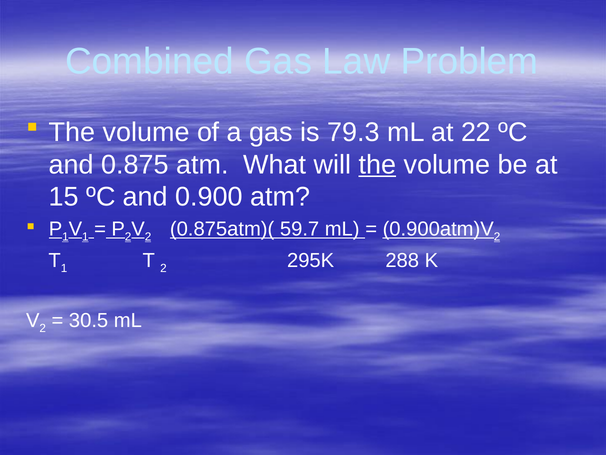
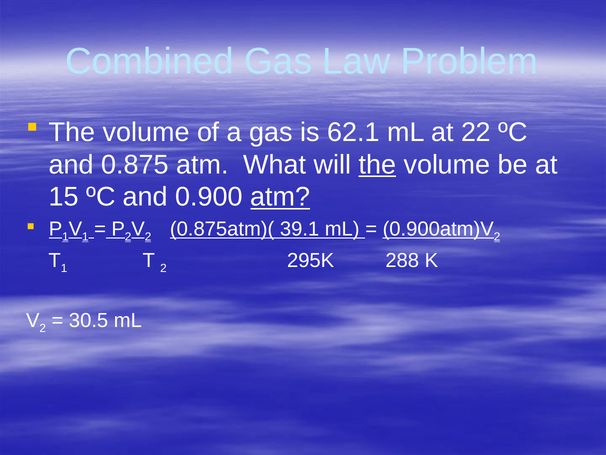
79.3: 79.3 -> 62.1
atm at (280, 197) underline: none -> present
59.7: 59.7 -> 39.1
